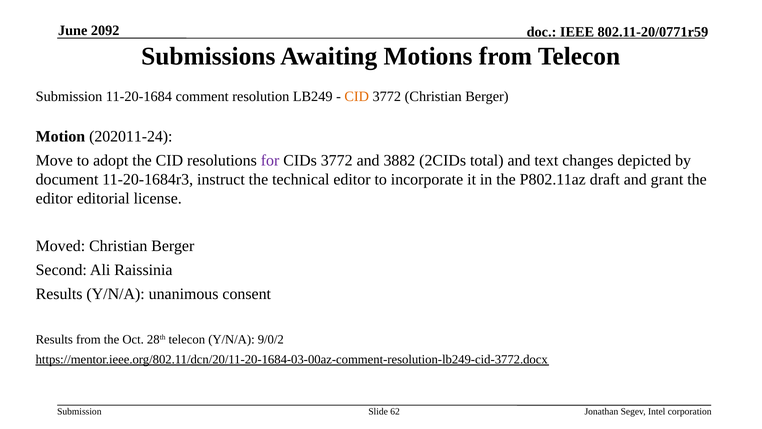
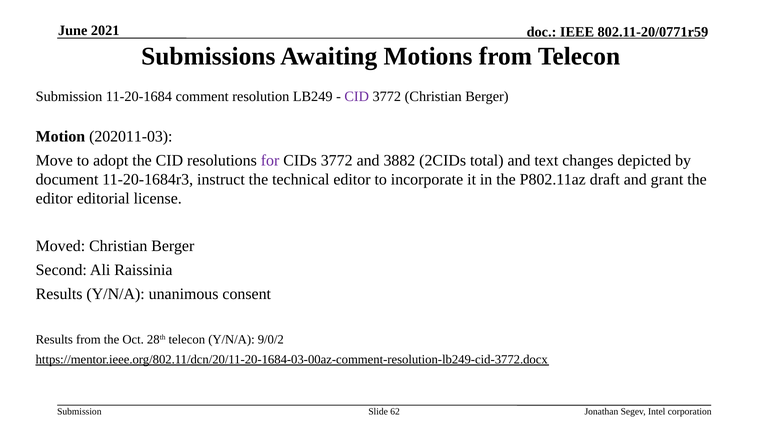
2092: 2092 -> 2021
CID at (357, 96) colour: orange -> purple
202011-24: 202011-24 -> 202011-03
